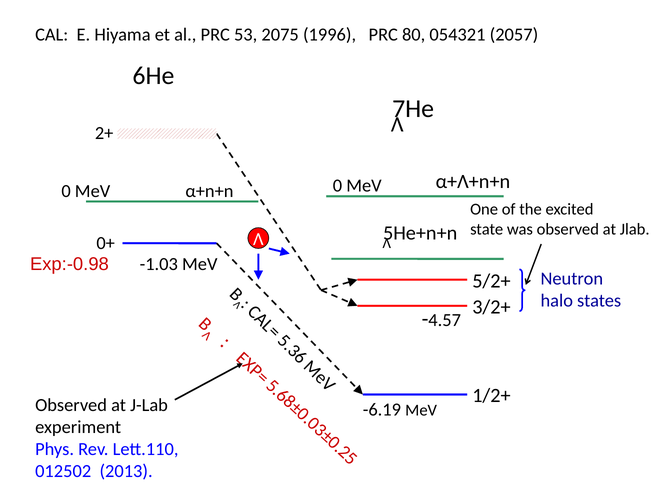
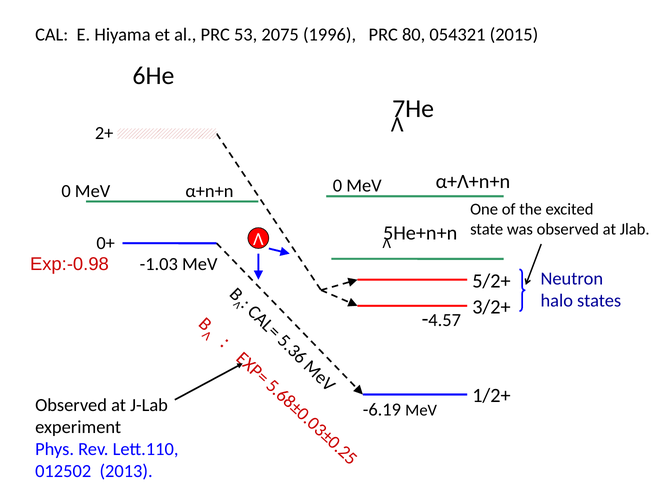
2057: 2057 -> 2015
